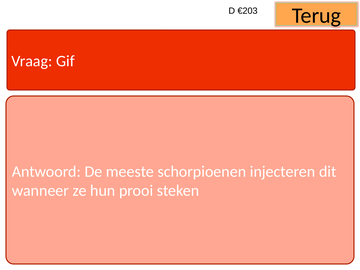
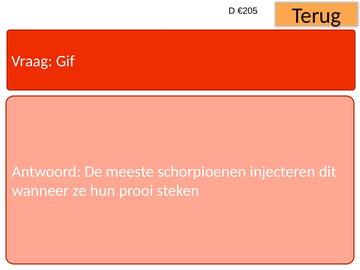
€203: €203 -> €205
